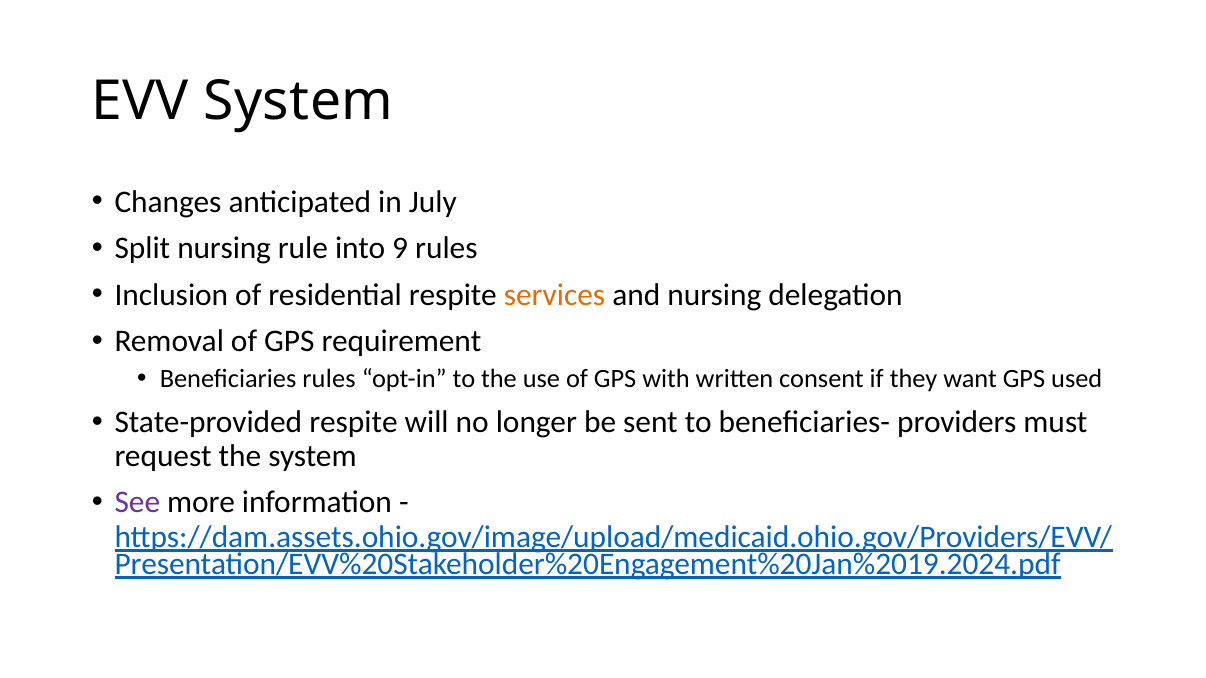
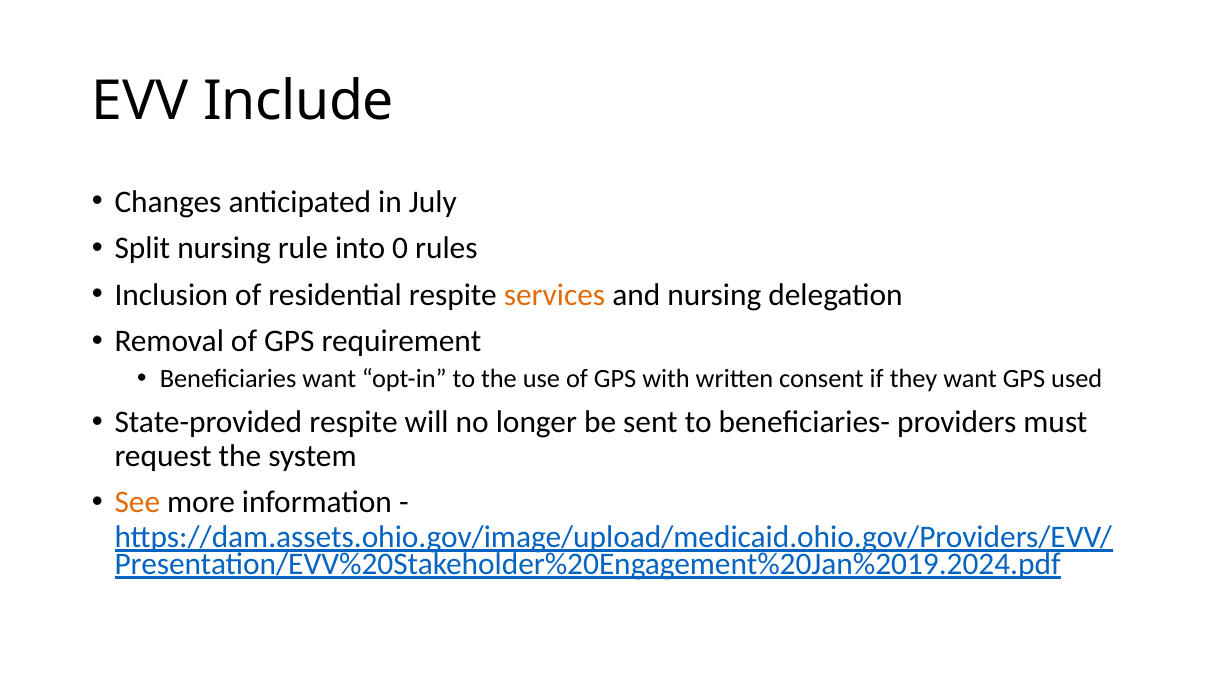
EVV System: System -> Include
9: 9 -> 0
Beneficiaries rules: rules -> want
See colour: purple -> orange
